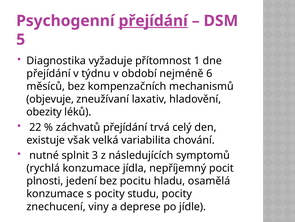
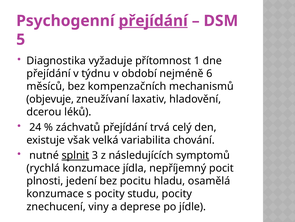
obezity: obezity -> dcerou
22: 22 -> 24
splnit underline: none -> present
